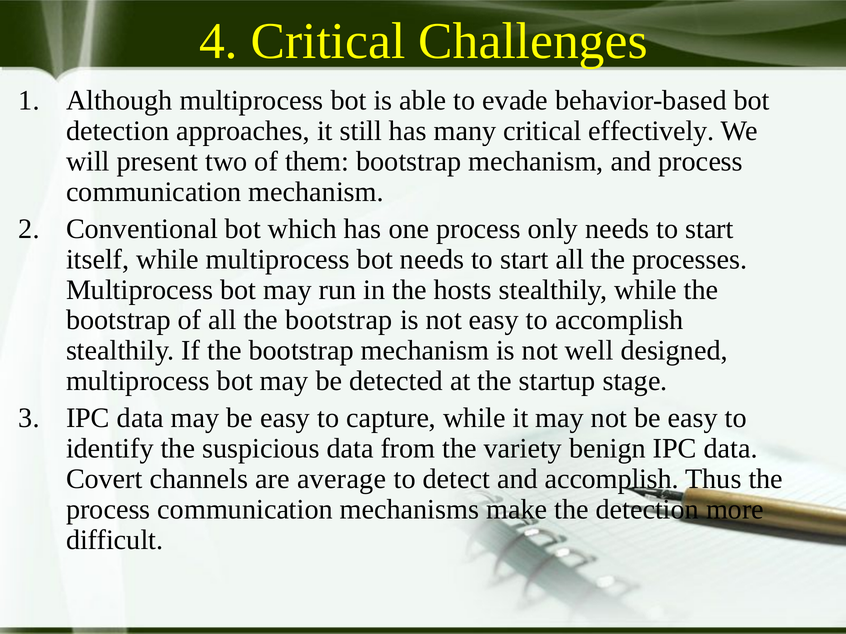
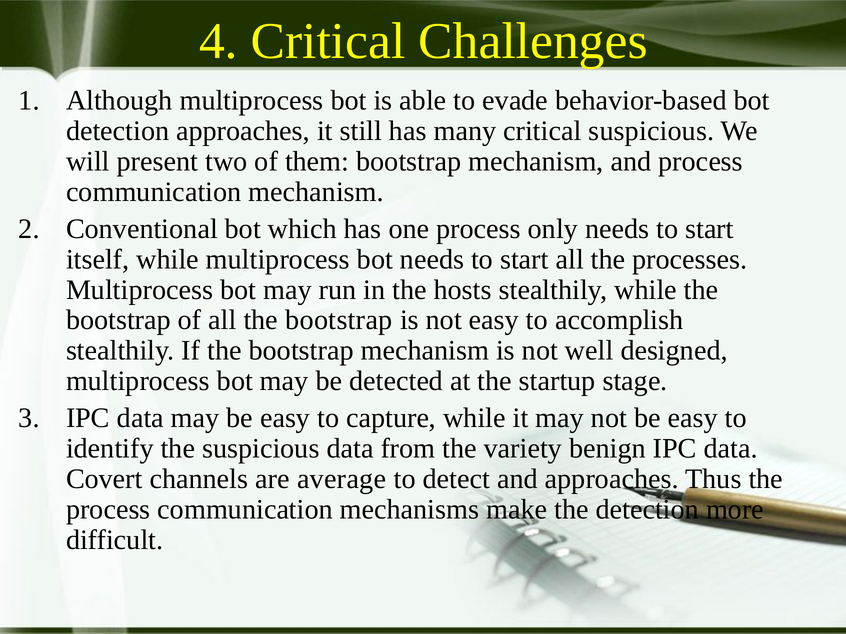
critical effectively: effectively -> suspicious
and accomplish: accomplish -> approaches
